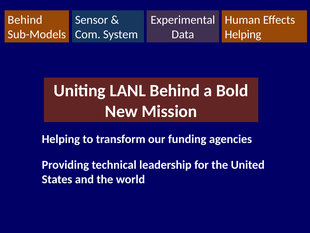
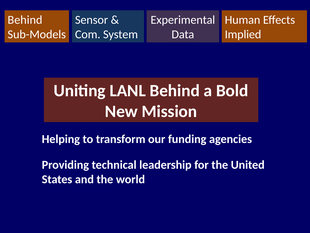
Helping at (243, 34): Helping -> Implied
